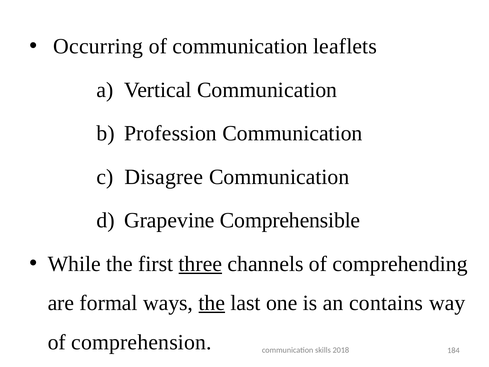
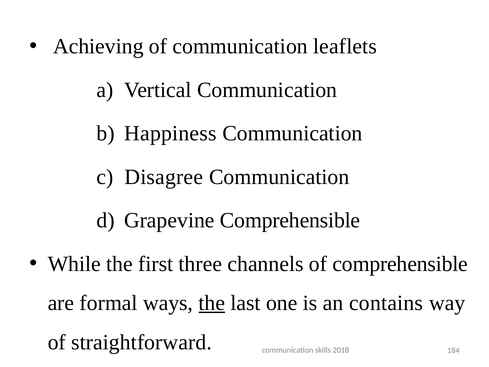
Occurring: Occurring -> Achieving
Profession: Profession -> Happiness
three underline: present -> none
of comprehending: comprehending -> comprehensible
comprehension: comprehension -> straightforward
